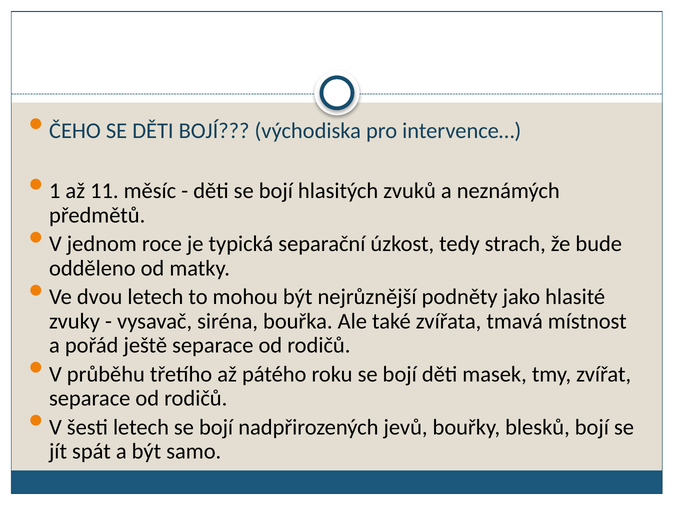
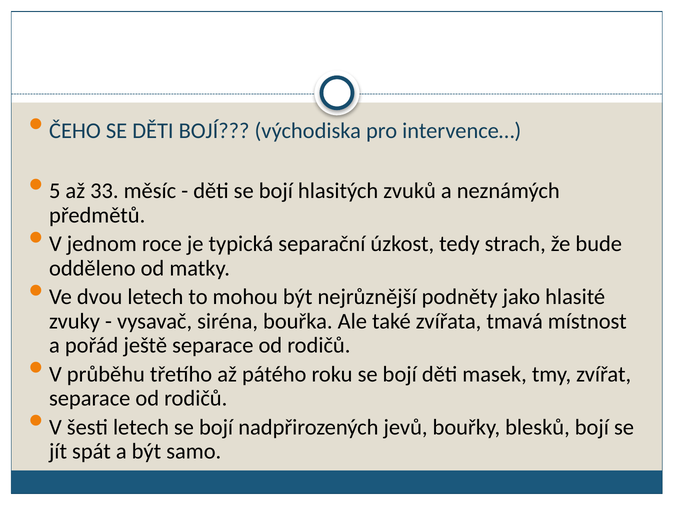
1: 1 -> 5
11: 11 -> 33
